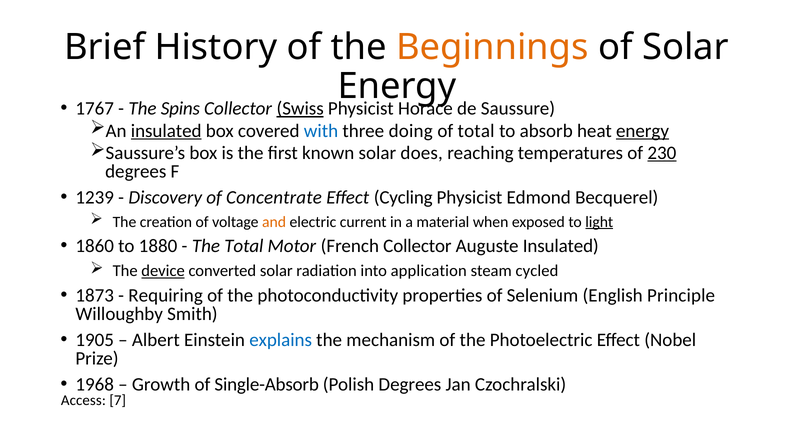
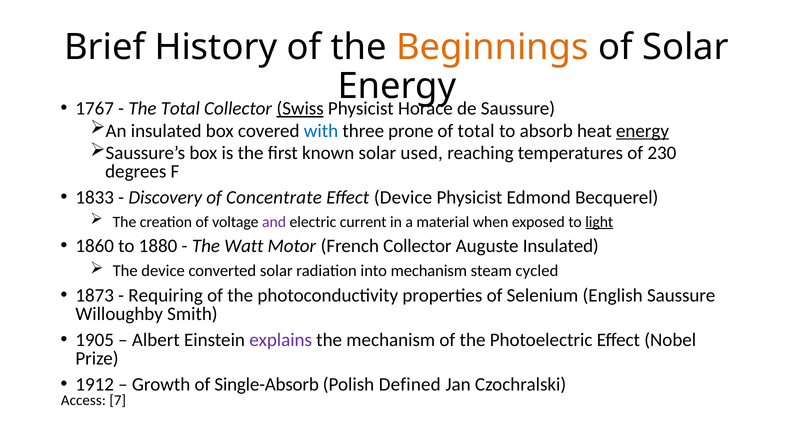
The Spins: Spins -> Total
insulated at (166, 131) underline: present -> none
doing: doing -> prone
does: does -> used
230 underline: present -> none
1239: 1239 -> 1833
Effect Cycling: Cycling -> Device
and colour: orange -> purple
The Total: Total -> Watt
device at (163, 271) underline: present -> none
into application: application -> mechanism
English Principle: Principle -> Saussure
explains colour: blue -> purple
1968: 1968 -> 1912
Polish Degrees: Degrees -> Defined
